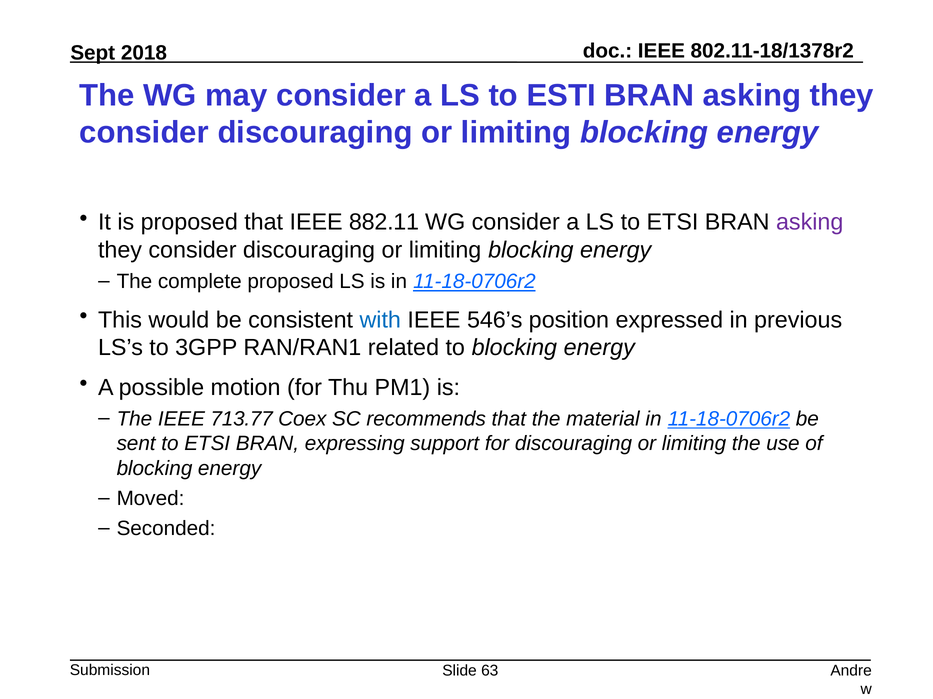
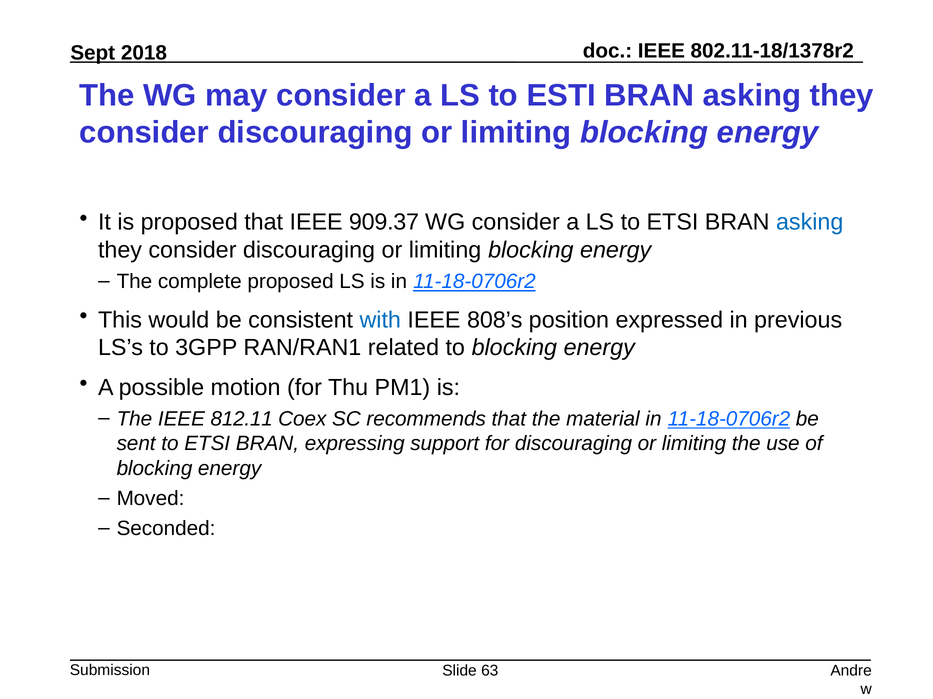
882.11: 882.11 -> 909.37
asking at (810, 222) colour: purple -> blue
546’s: 546’s -> 808’s
713.77: 713.77 -> 812.11
